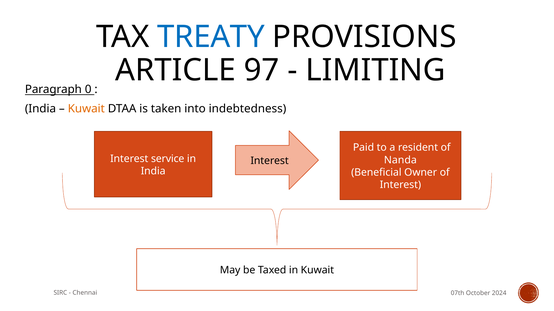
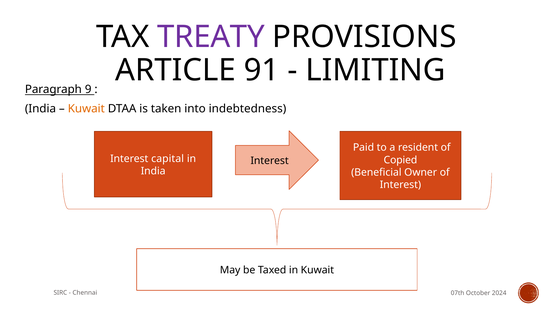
TREATY colour: blue -> purple
97: 97 -> 91
0: 0 -> 9
service: service -> capital
Nanda: Nanda -> Copied
